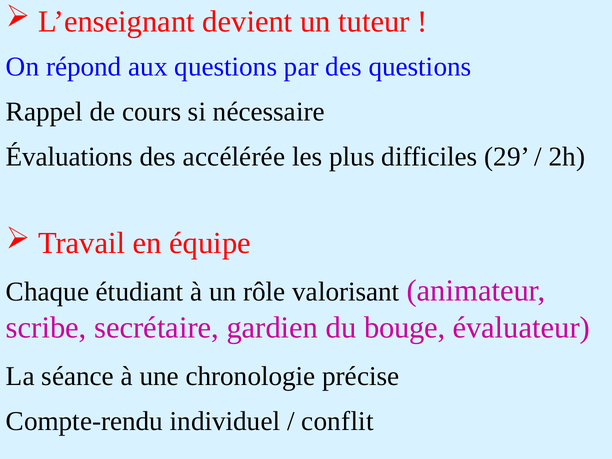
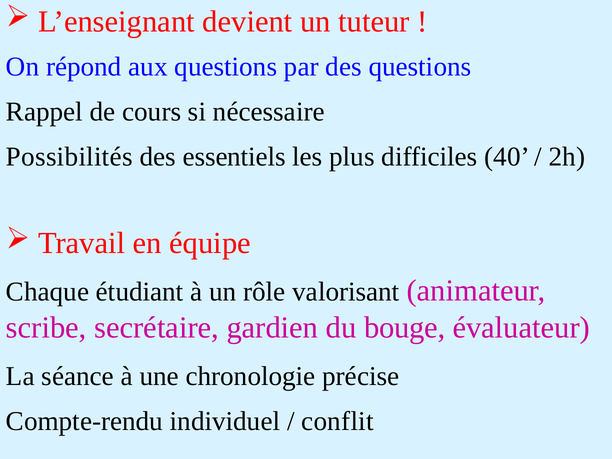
Évaluations: Évaluations -> Possibilités
accélérée: accélérée -> essentiels
29: 29 -> 40
